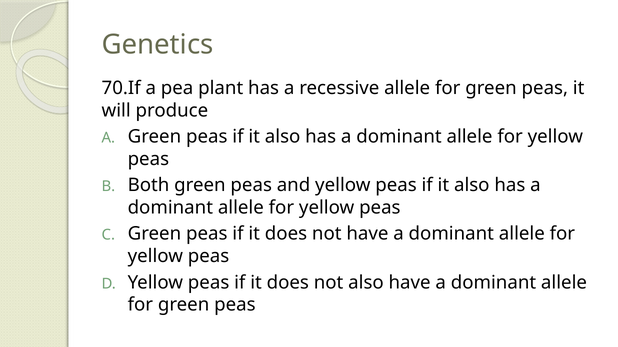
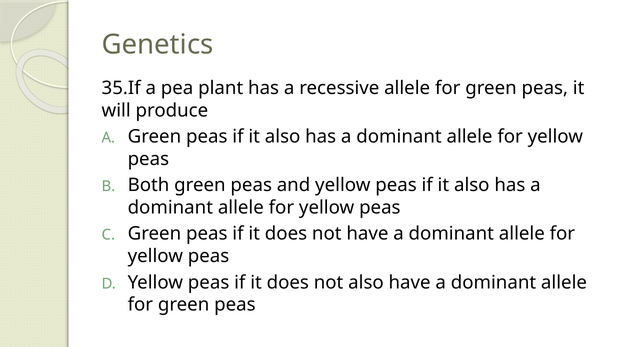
70.If: 70.If -> 35.If
